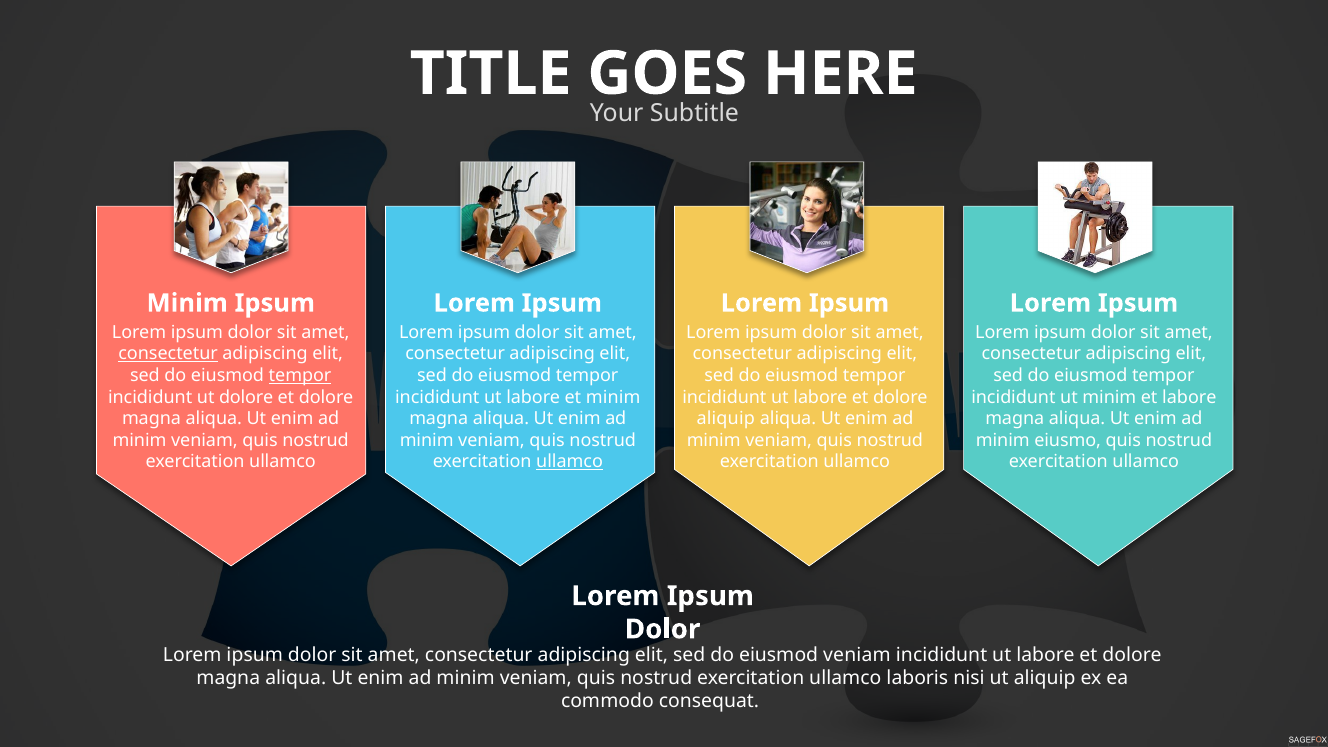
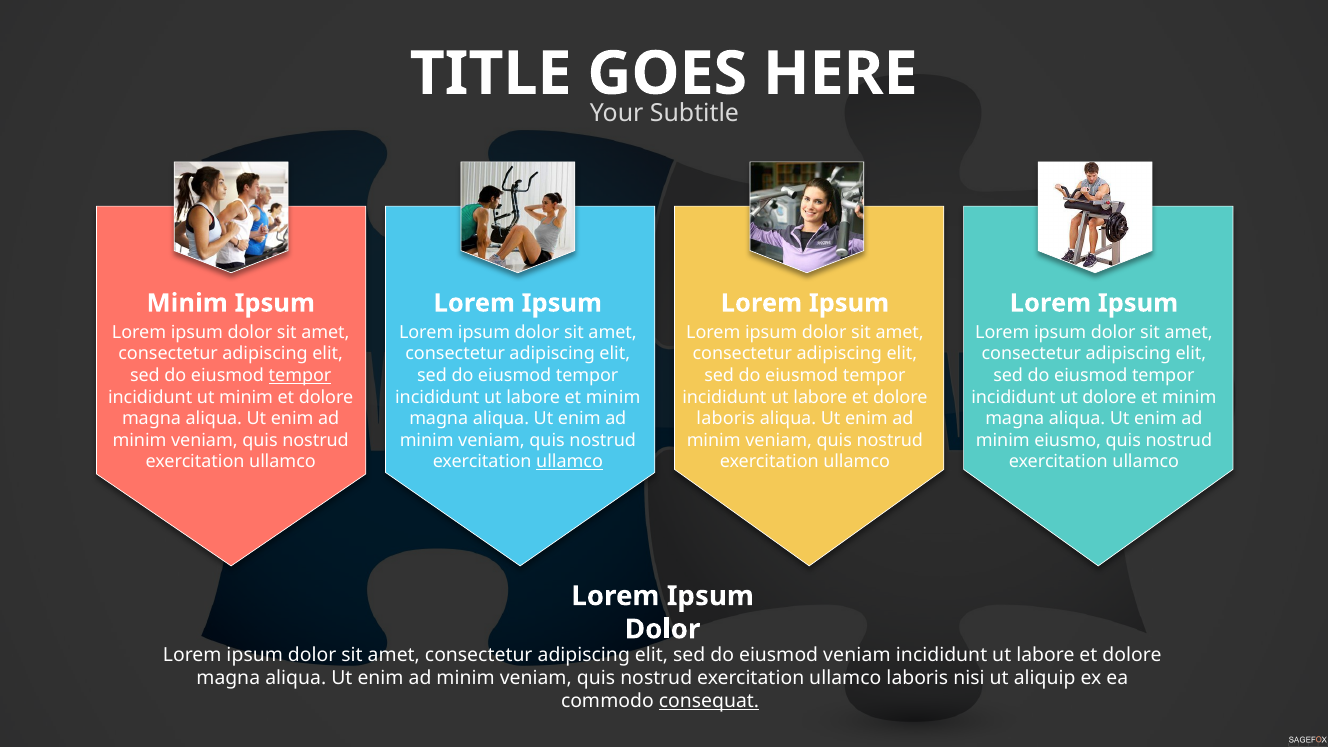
consectetur at (168, 354) underline: present -> none
ut dolore: dolore -> minim
ut minim: minim -> dolore
labore at (1189, 397): labore -> minim
aliquip at (726, 419): aliquip -> laboris
consequat underline: none -> present
